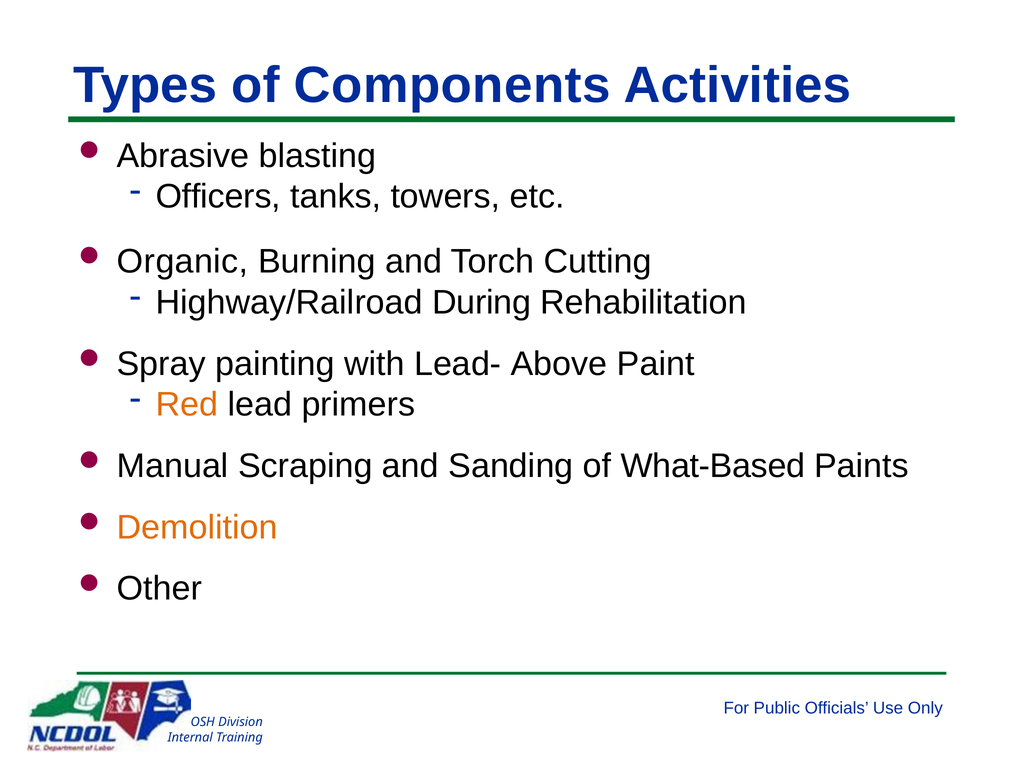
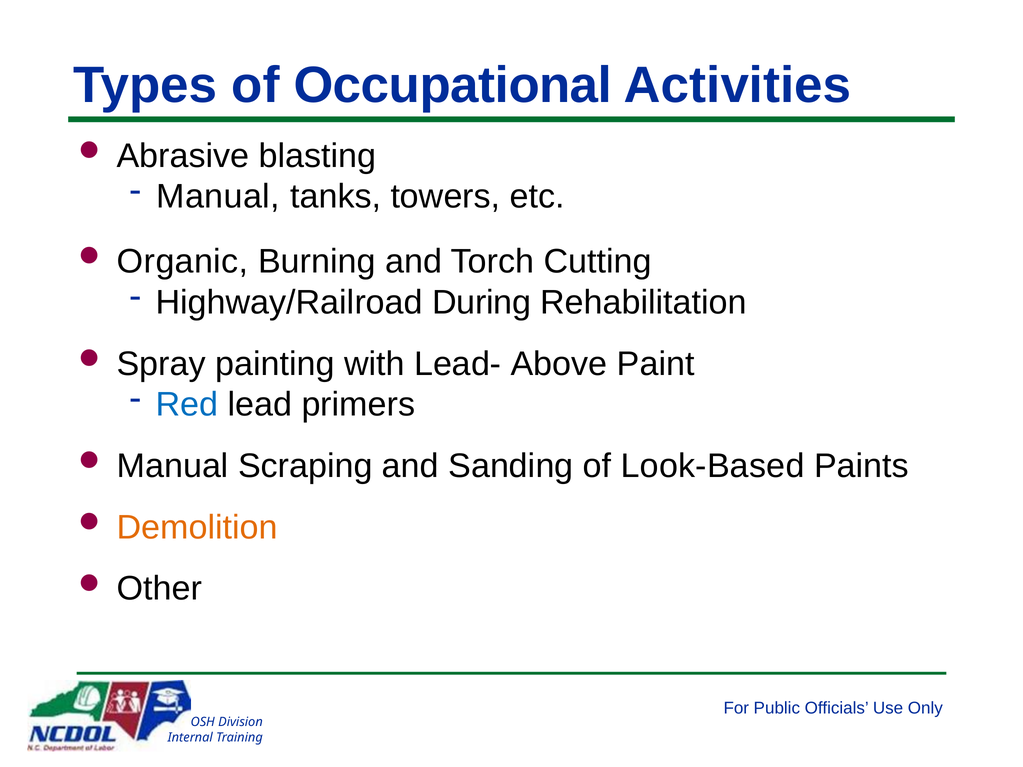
Components: Components -> Occupational
Officers at (218, 197): Officers -> Manual
Red colour: orange -> blue
What-Based: What-Based -> Look-Based
